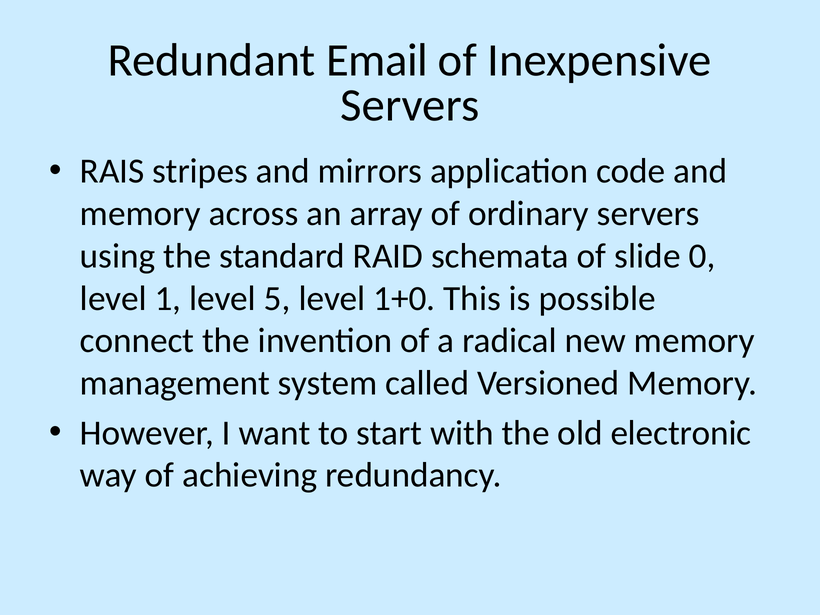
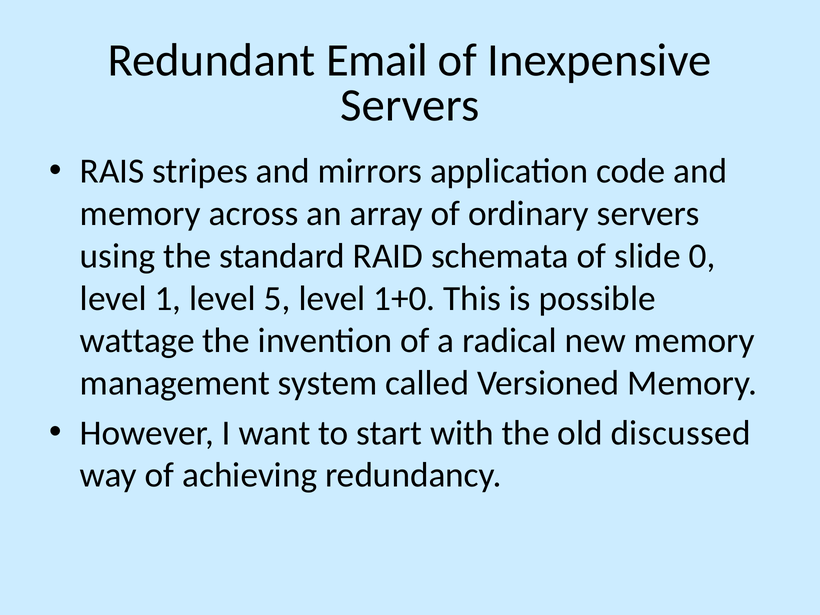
connect: connect -> wattage
electronic: electronic -> discussed
